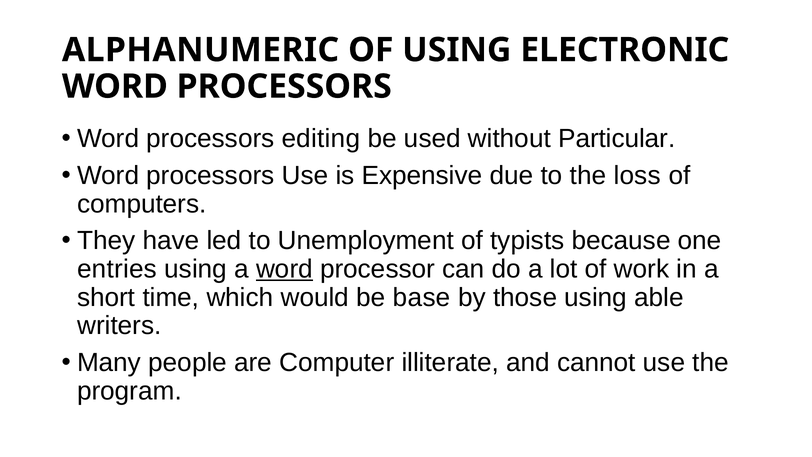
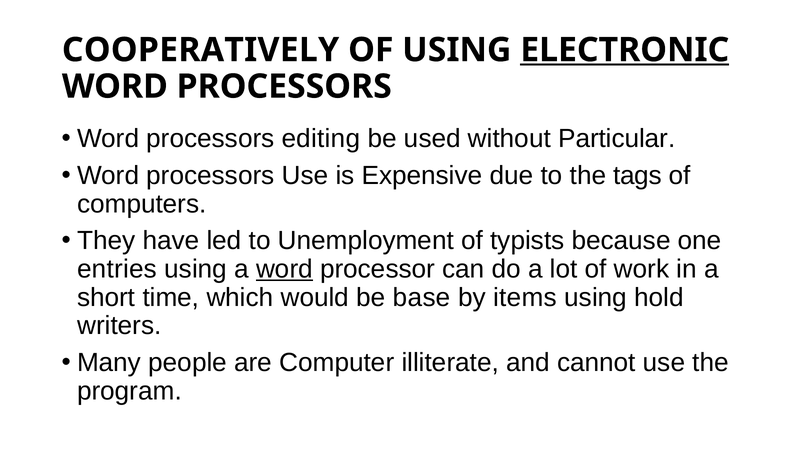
ALPHANUMERIC: ALPHANUMERIC -> COOPERATIVELY
ELECTRONIC underline: none -> present
loss: loss -> tags
those: those -> items
able: able -> hold
